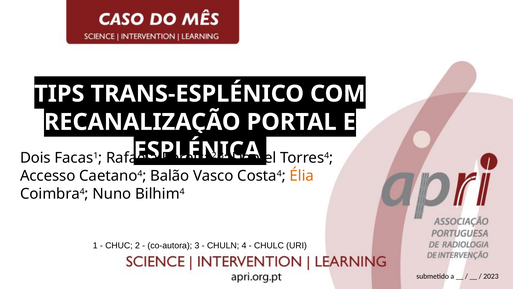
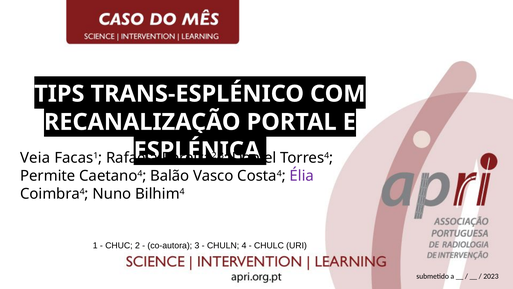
Dois: Dois -> Veia
Accesso: Accesso -> Permite
Élia colour: orange -> purple
